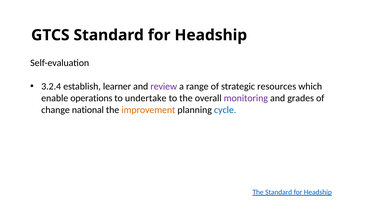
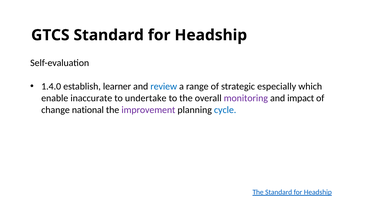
3.2.4: 3.2.4 -> 1.4.0
review colour: purple -> blue
resources: resources -> especially
operations: operations -> inaccurate
grades: grades -> impact
improvement colour: orange -> purple
